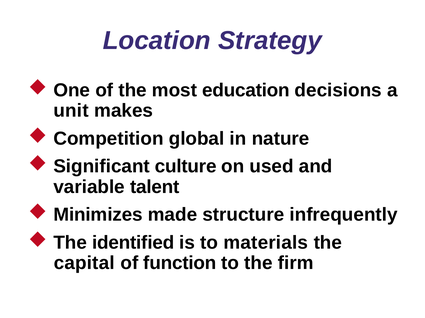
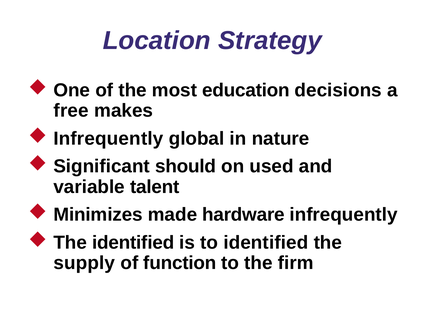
unit: unit -> free
Competition at (108, 139): Competition -> Infrequently
culture: culture -> should
structure: structure -> hardware
to materials: materials -> identified
capital: capital -> supply
